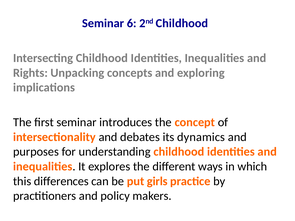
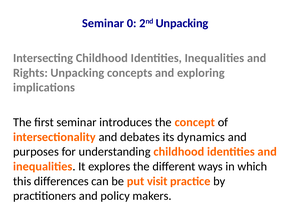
6: 6 -> 0
2nd Childhood: Childhood -> Unpacking
girls: girls -> visit
